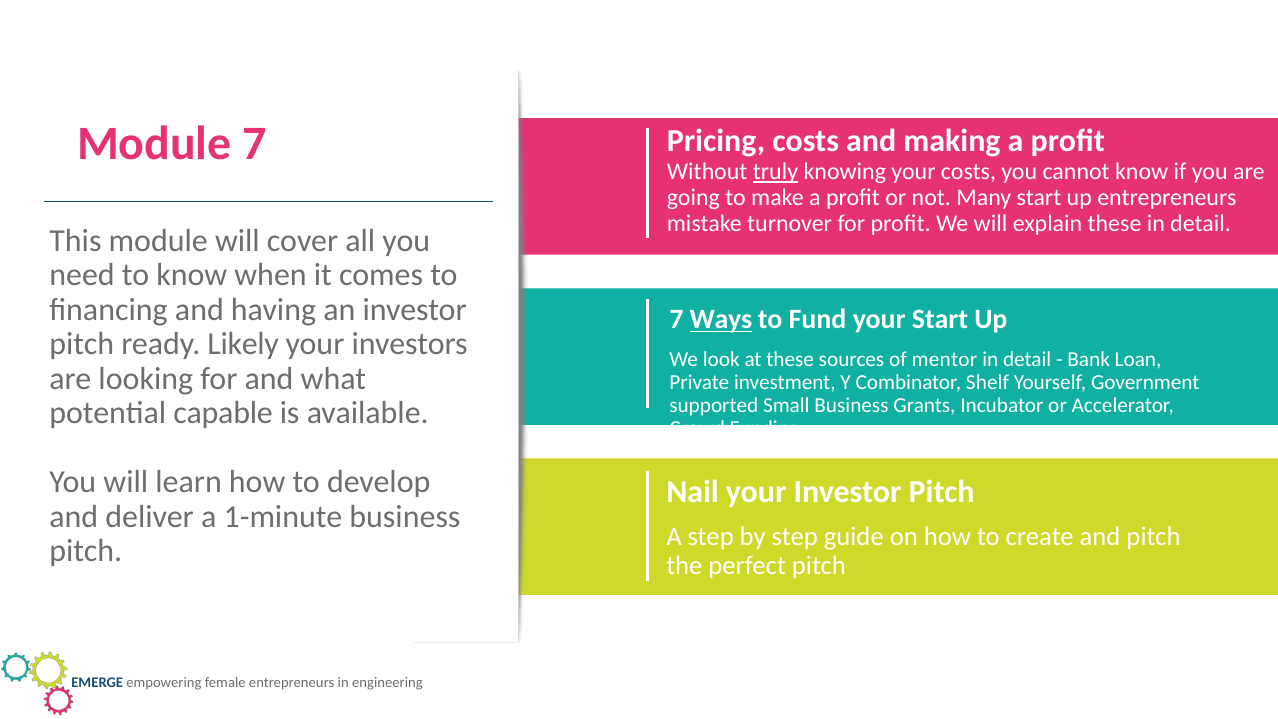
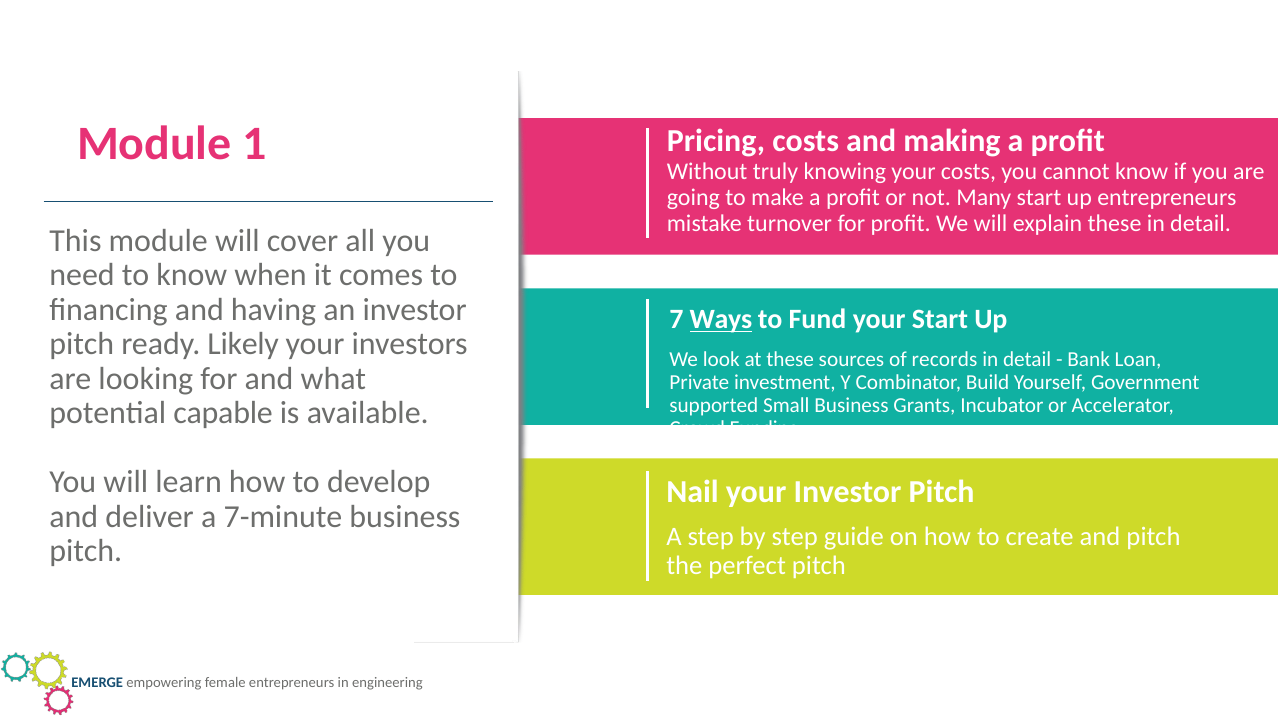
Module 7: 7 -> 1
truly underline: present -> none
mentor: mentor -> records
Shelf: Shelf -> Build
1-minute: 1-minute -> 7-minute
